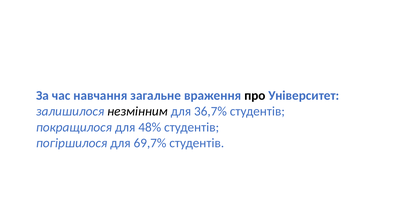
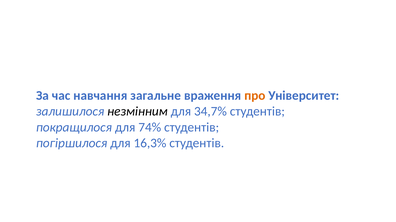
про colour: black -> orange
36,7%: 36,7% -> 34,7%
48%: 48% -> 74%
69,7%: 69,7% -> 16,3%
